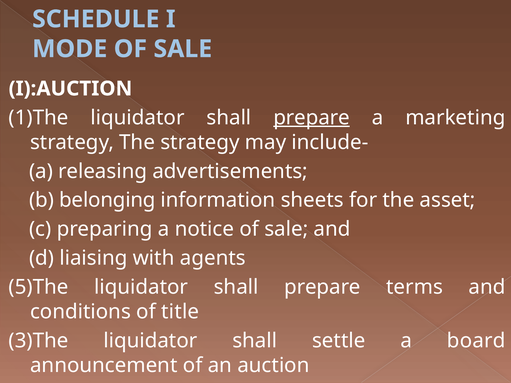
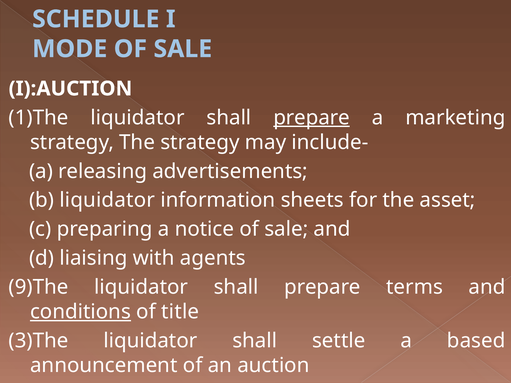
b belonging: belonging -> liquidator
5)The: 5)The -> 9)The
conditions underline: none -> present
board: board -> based
